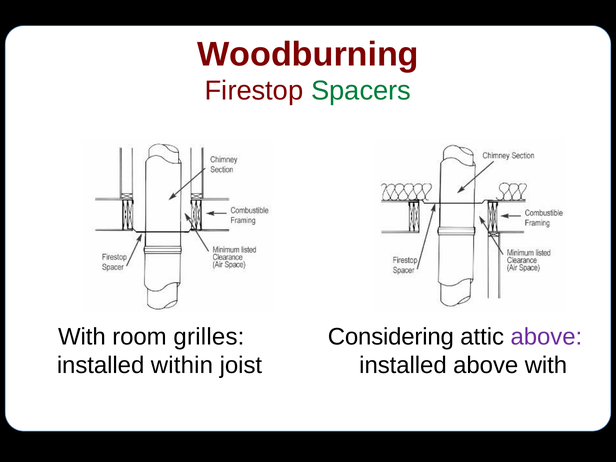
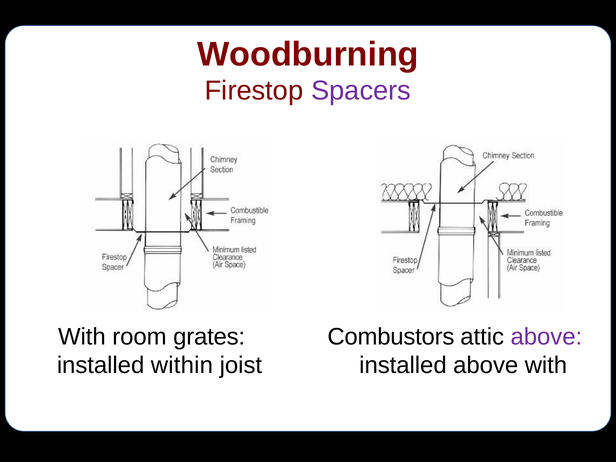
Spacers colour: green -> purple
grilles: grilles -> grates
Considering: Considering -> Combustors
